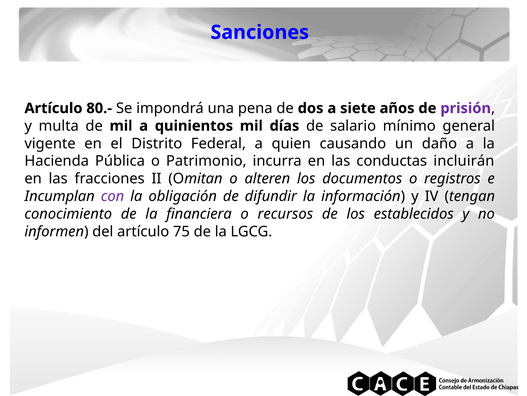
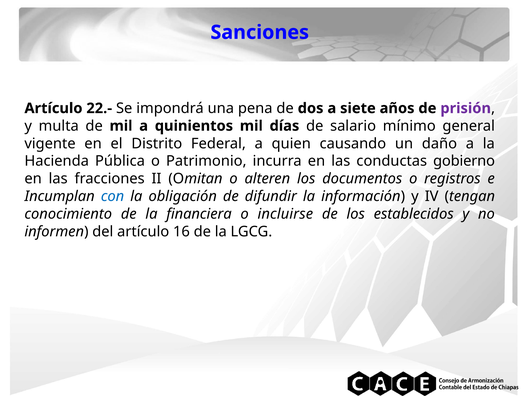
80.-: 80.- -> 22.-
incluirán: incluirán -> gobierno
con colour: purple -> blue
recursos: recursos -> incluirse
75: 75 -> 16
